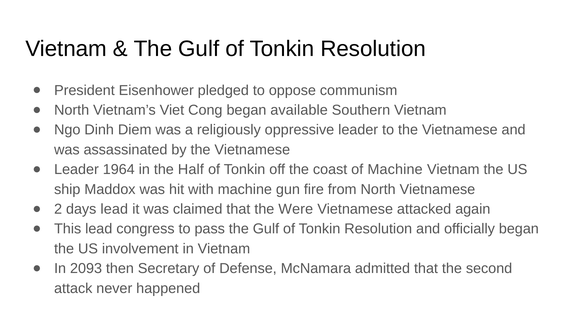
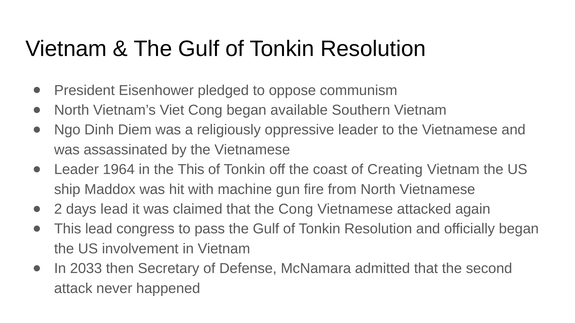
the Half: Half -> This
of Machine: Machine -> Creating
the Were: Were -> Cong
2093: 2093 -> 2033
